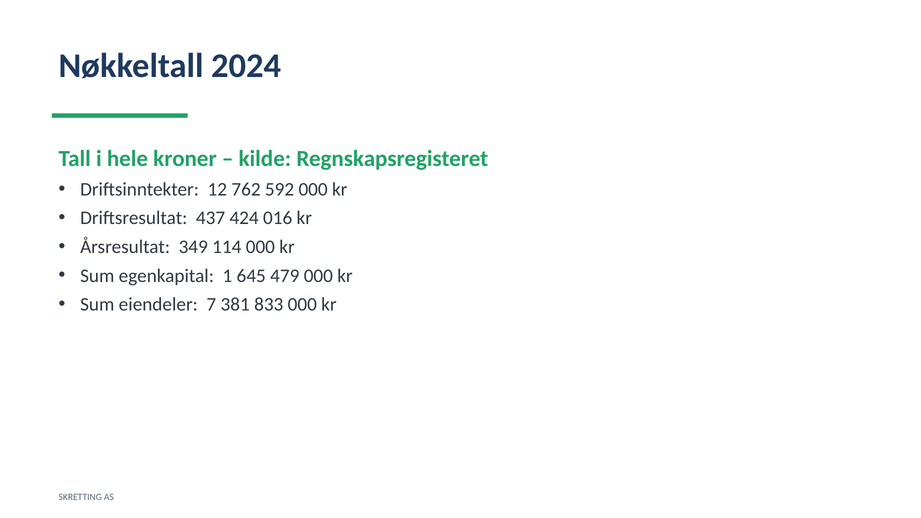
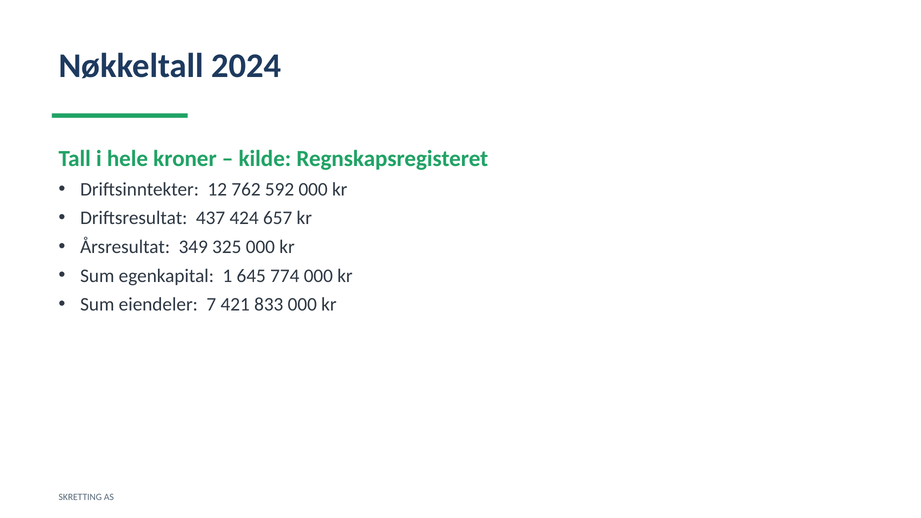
016: 016 -> 657
114: 114 -> 325
479: 479 -> 774
381: 381 -> 421
